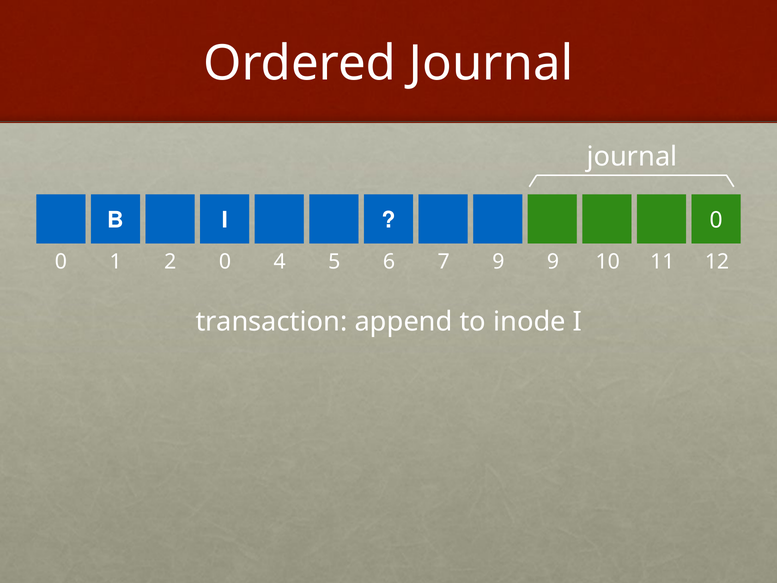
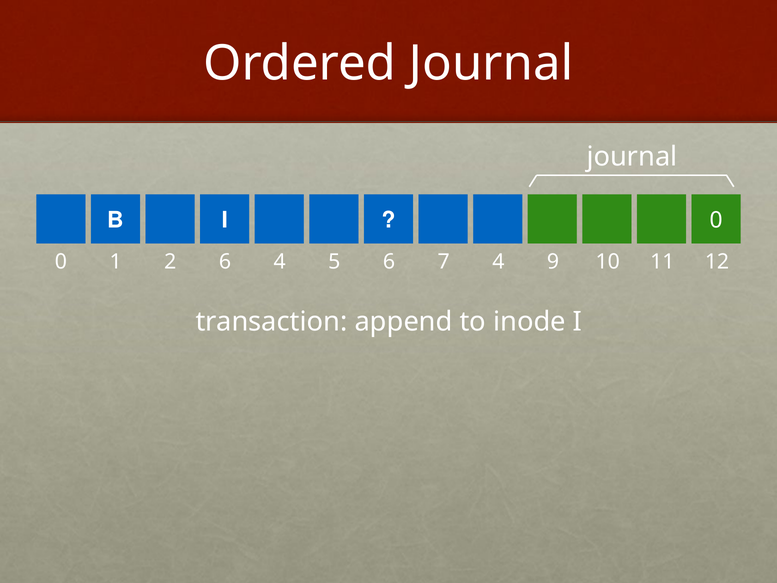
2 0: 0 -> 6
7 9: 9 -> 4
